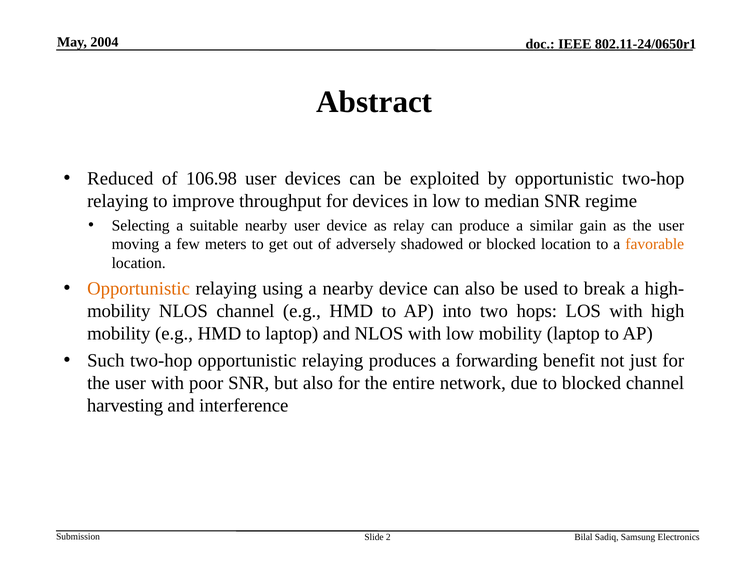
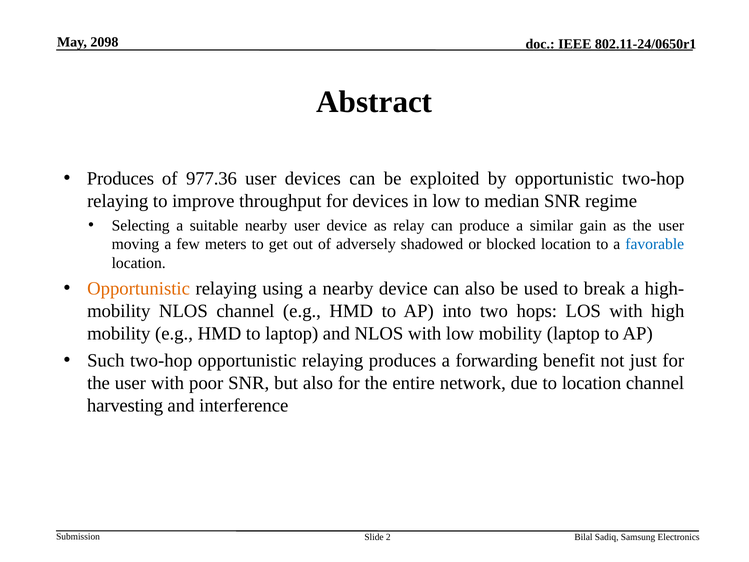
2004: 2004 -> 2098
Reduced at (120, 179): Reduced -> Produces
106.98: 106.98 -> 977.36
favorable colour: orange -> blue
to blocked: blocked -> location
